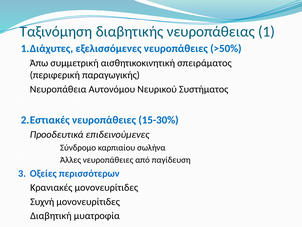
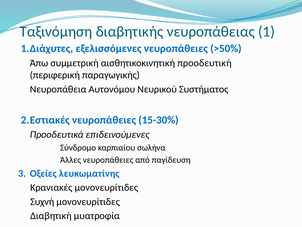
σπειράματος: σπειράματος -> προοδευτική
περισσότερων: περισσότερων -> λευκωματίνης
